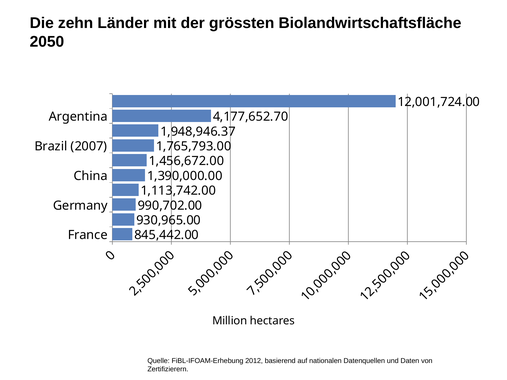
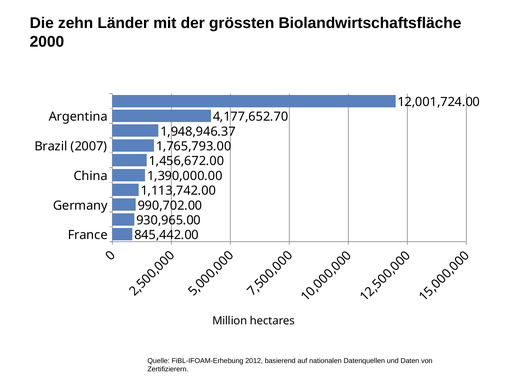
2050: 2050 -> 2000
